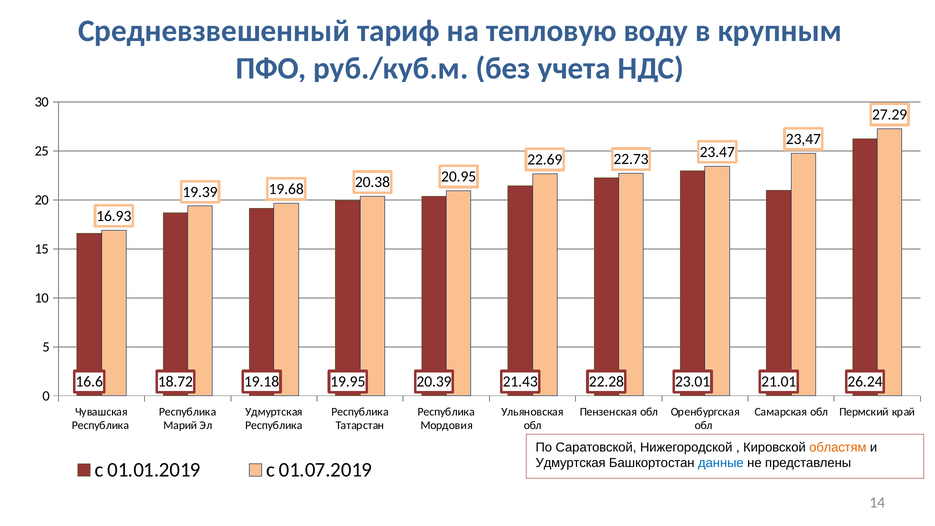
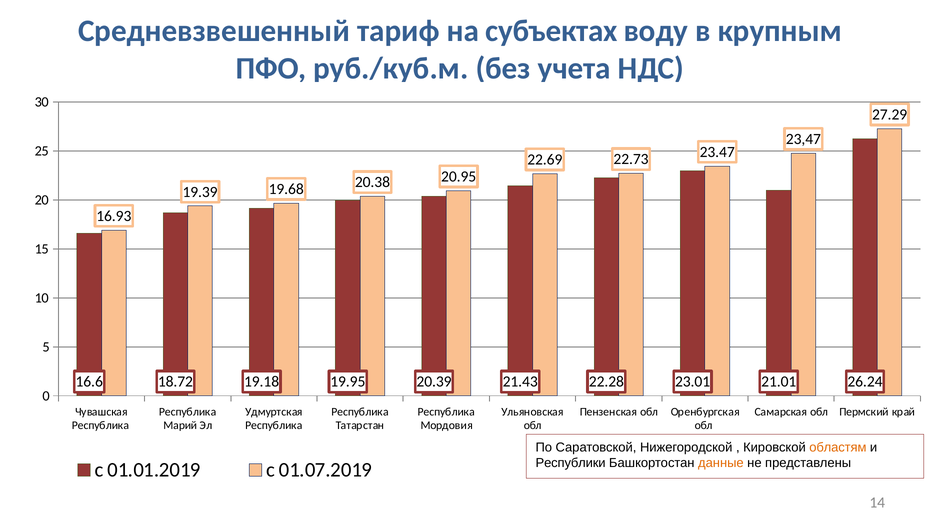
тепловую: тепловую -> субъектах
Удмуртская at (571, 463): Удмуртская -> Республики
данные colour: blue -> orange
